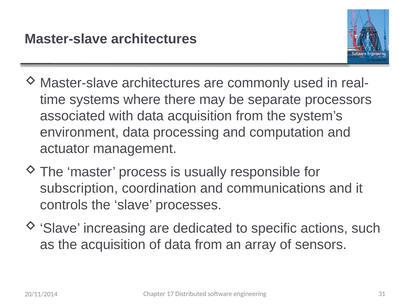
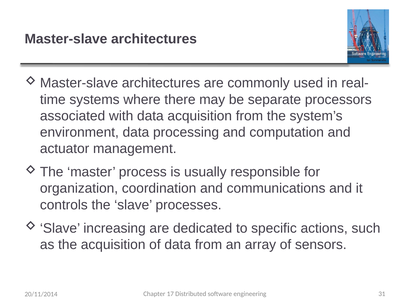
subscription: subscription -> organization
